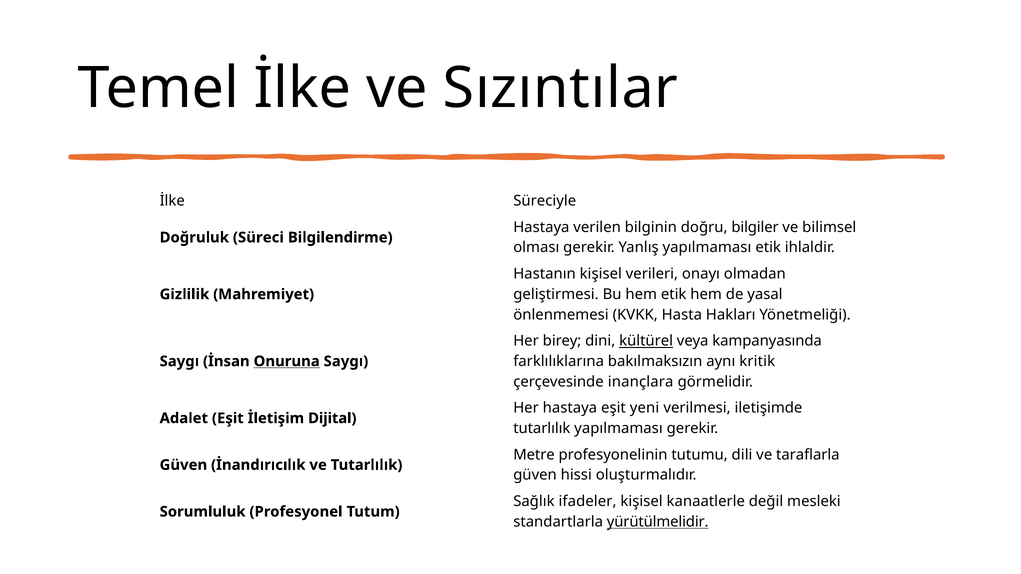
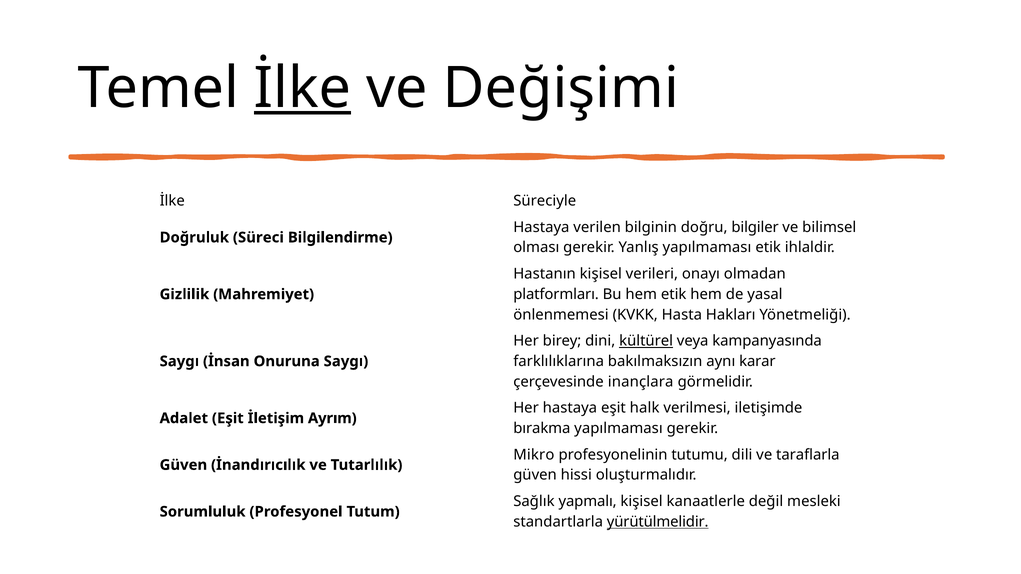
İlke at (303, 88) underline: none -> present
Sızıntılar: Sızıntılar -> Değişimi
geliştirmesi: geliştirmesi -> platformları
kritik: kritik -> karar
Onuruna underline: present -> none
yeni: yeni -> halk
Dijital: Dijital -> Ayrım
tutarlılık at (542, 429): tutarlılık -> bırakma
Metre: Metre -> Mikro
ifadeler: ifadeler -> yapmalı
